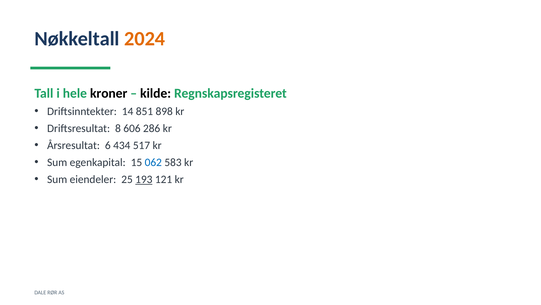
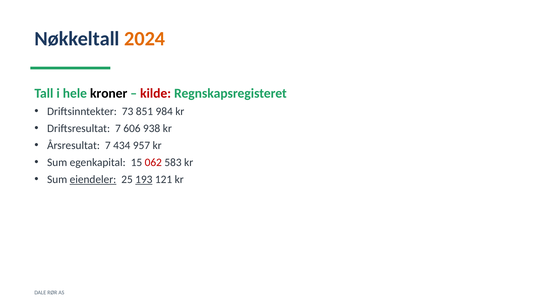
kilde colour: black -> red
14: 14 -> 73
898: 898 -> 984
Driftsresultat 8: 8 -> 7
286: 286 -> 938
Årsresultat 6: 6 -> 7
517: 517 -> 957
062 colour: blue -> red
eiendeler underline: none -> present
